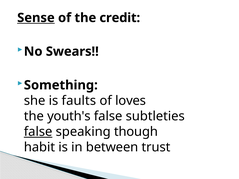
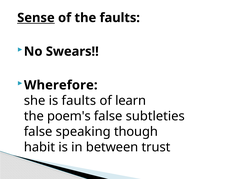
the credit: credit -> faults
Something: Something -> Wherefore
loves: loves -> learn
youth's: youth's -> poem's
false at (38, 132) underline: present -> none
